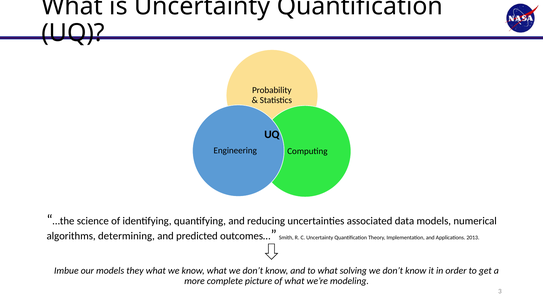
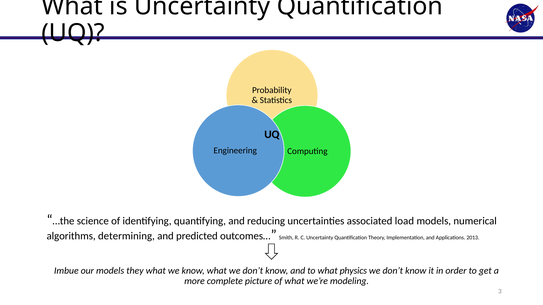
data: data -> load
solving: solving -> physics
